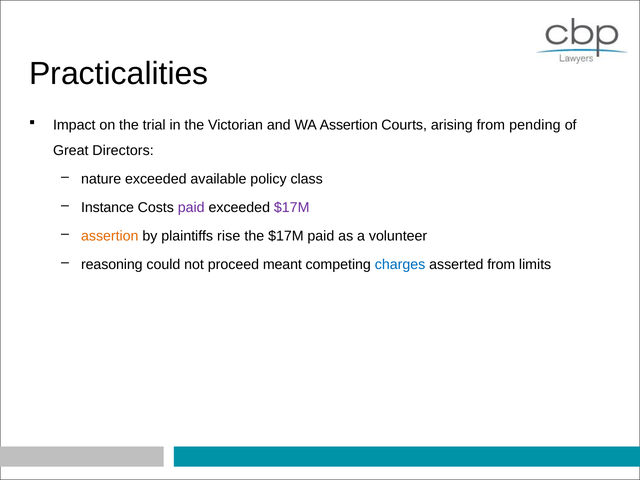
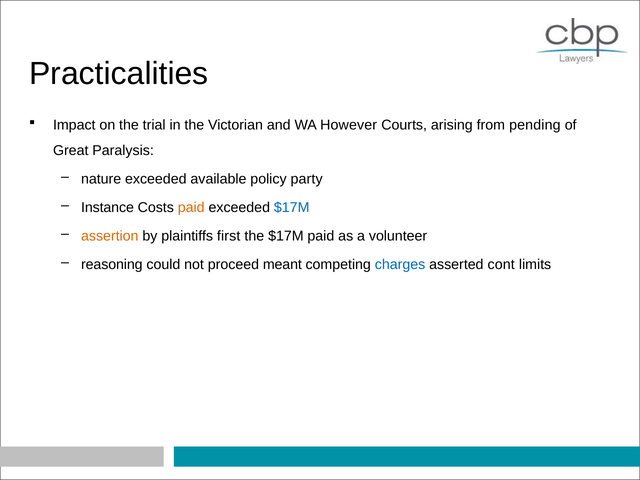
WA Assertion: Assertion -> However
Directors: Directors -> Paralysis
class: class -> party
paid at (191, 208) colour: purple -> orange
$17M at (292, 208) colour: purple -> blue
rise: rise -> first
asserted from: from -> cont
